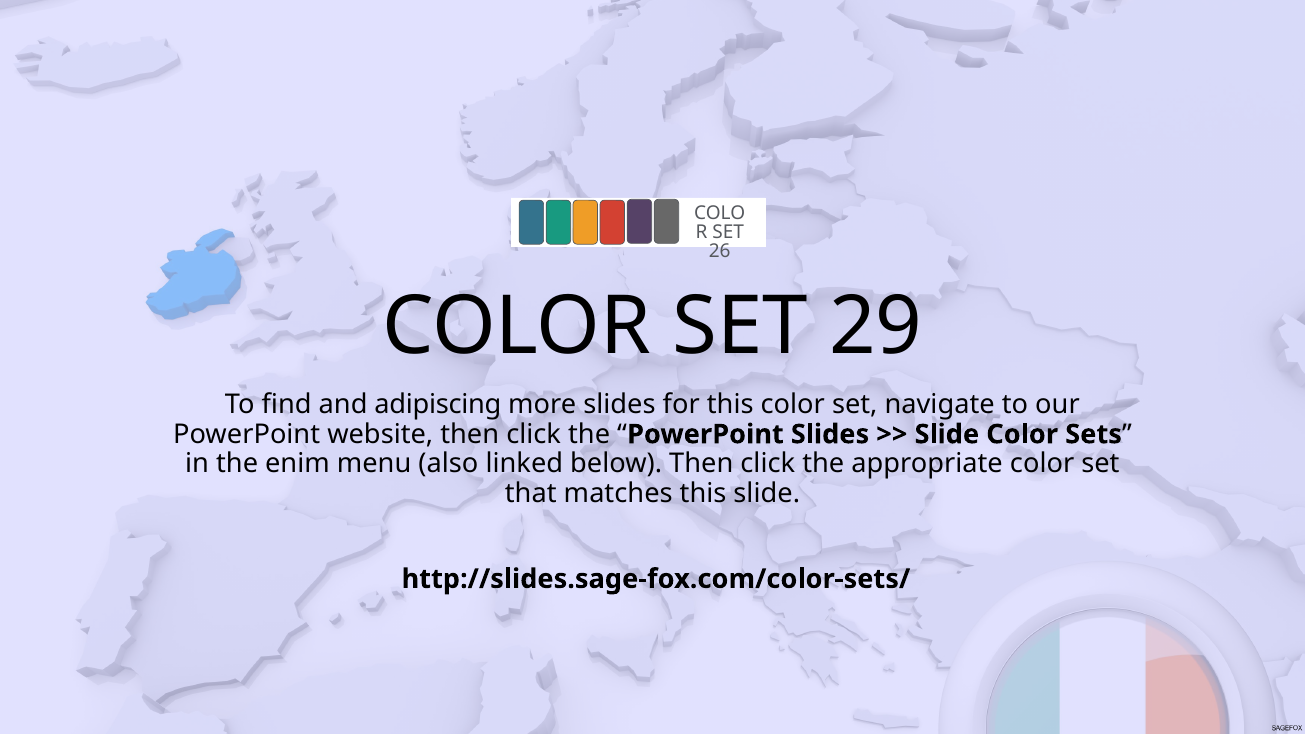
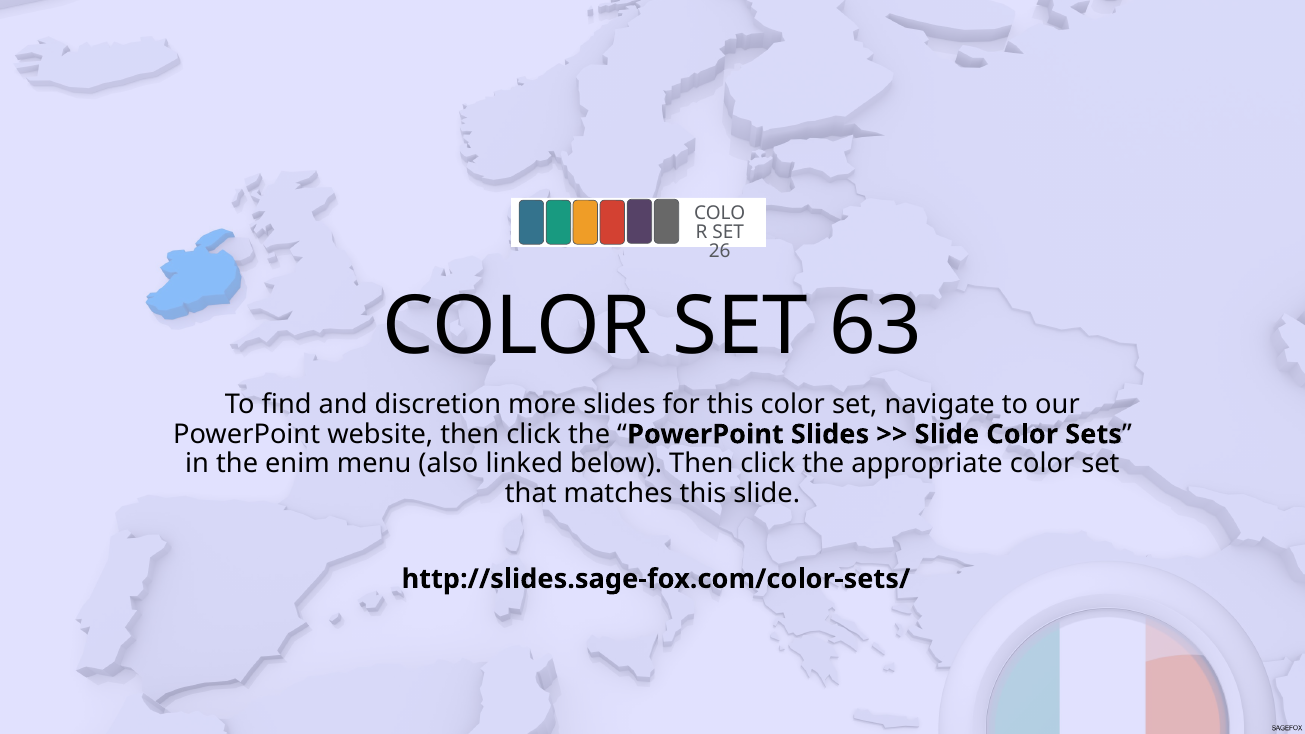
29: 29 -> 63
adipiscing: adipiscing -> discretion
